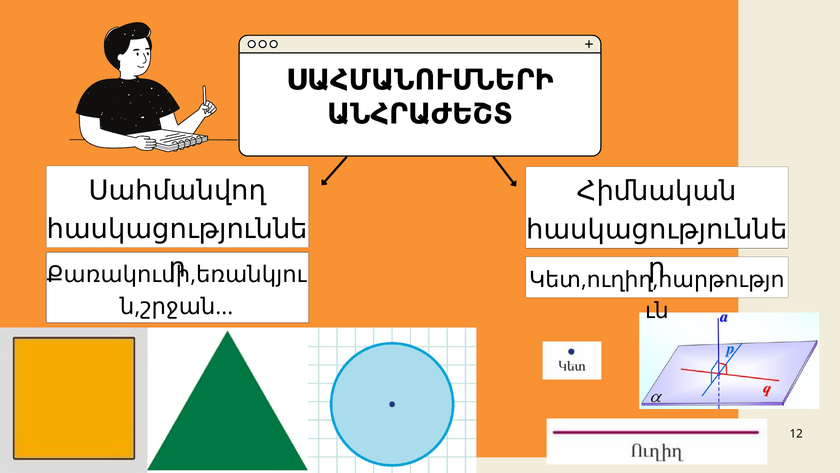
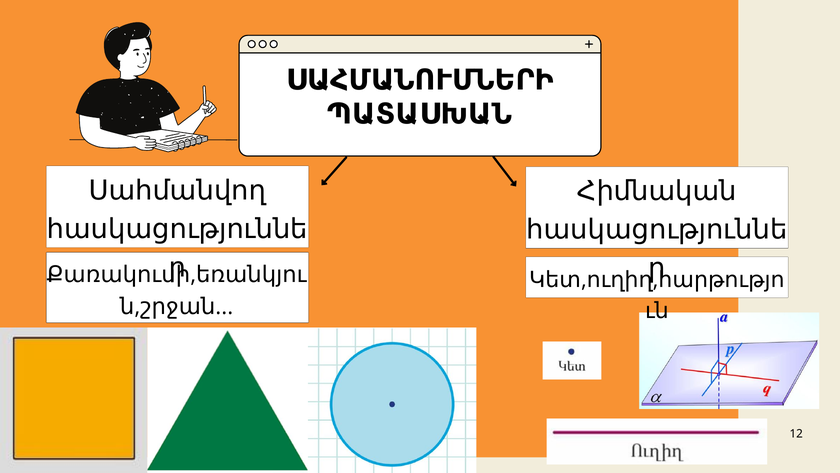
ԱՆՀՐԱԺԵՇՏ: ԱՆՀՐԱԺԵՇՏ -> ՊԱՏԱՍԽԱՆ
